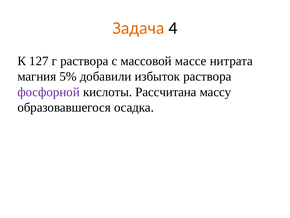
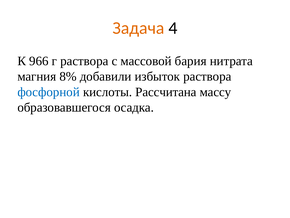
127: 127 -> 966
массе: массе -> бария
5%: 5% -> 8%
фосфорной colour: purple -> blue
